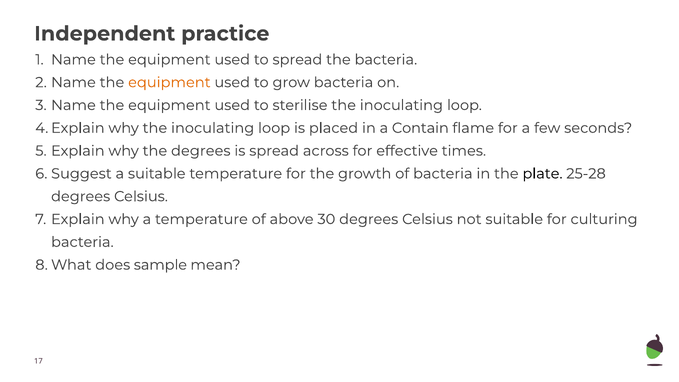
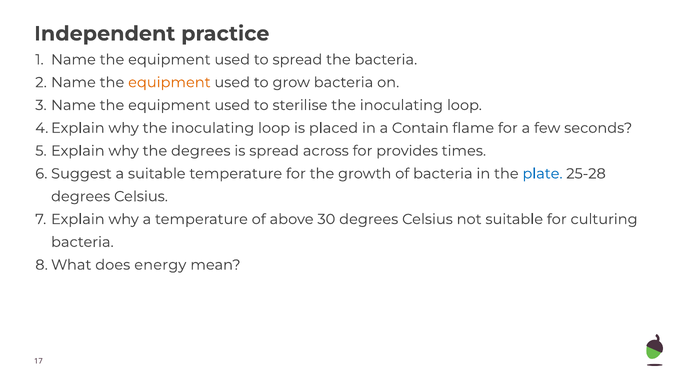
effective: effective -> provides
plate colour: black -> blue
sample: sample -> energy
